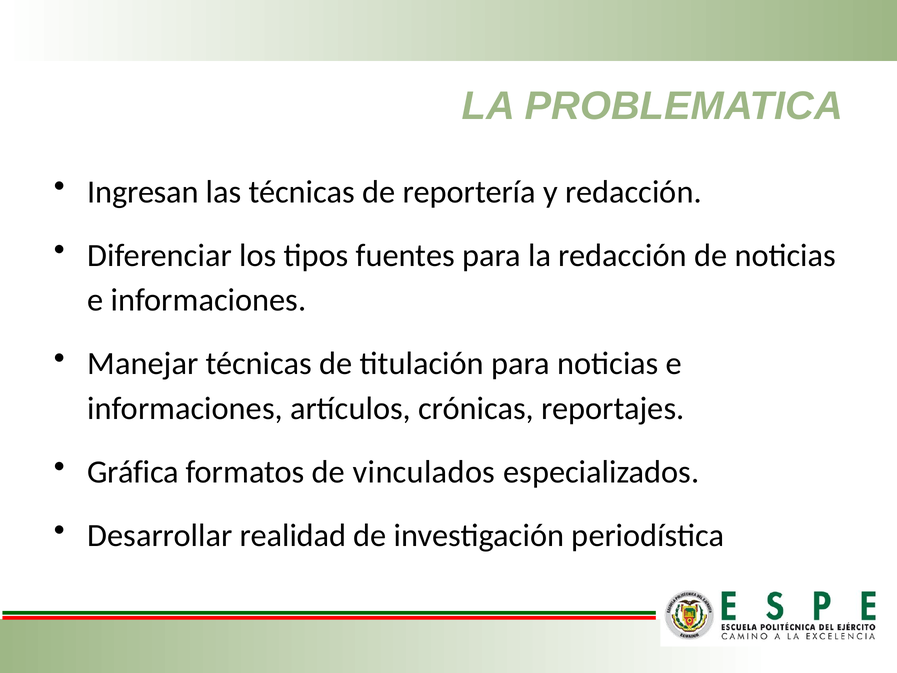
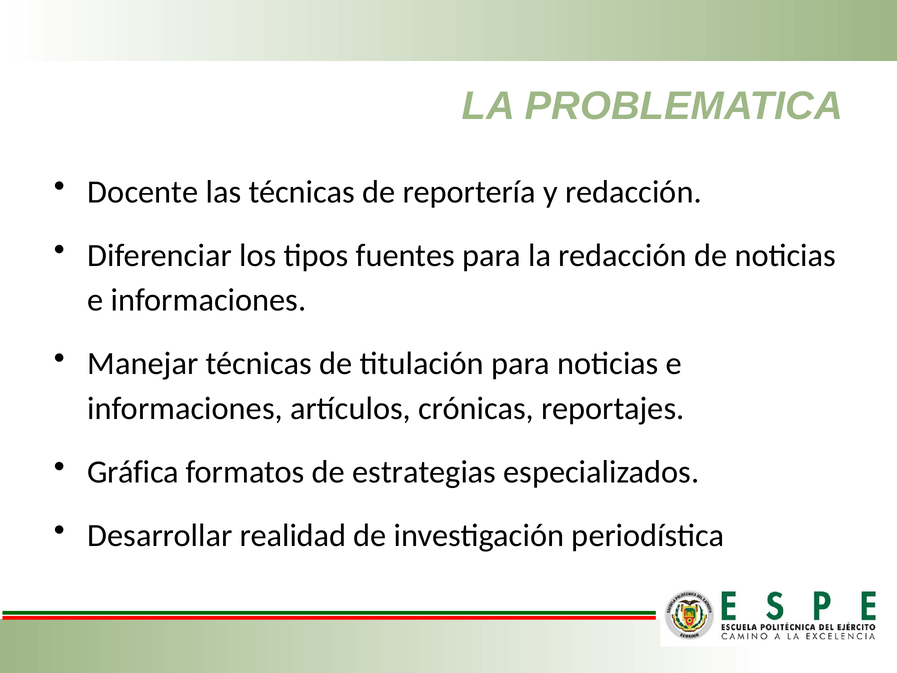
Ingresan: Ingresan -> Docente
vinculados: vinculados -> estrategias
